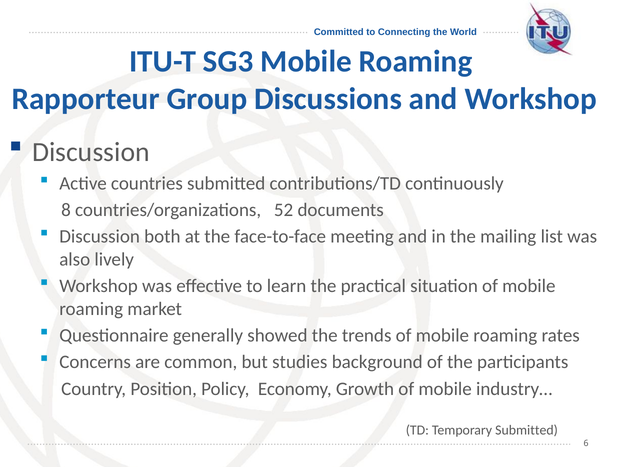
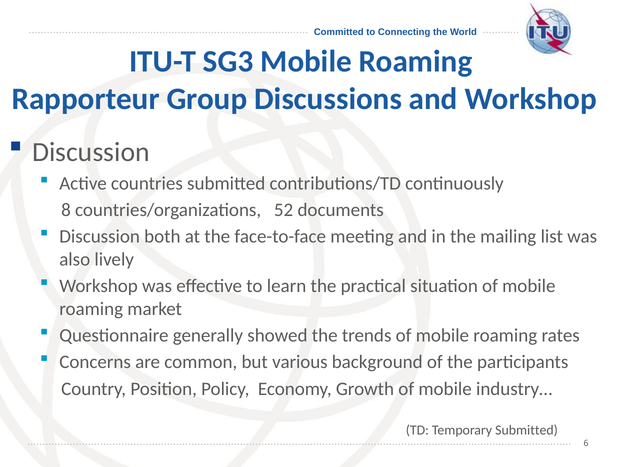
studies: studies -> various
